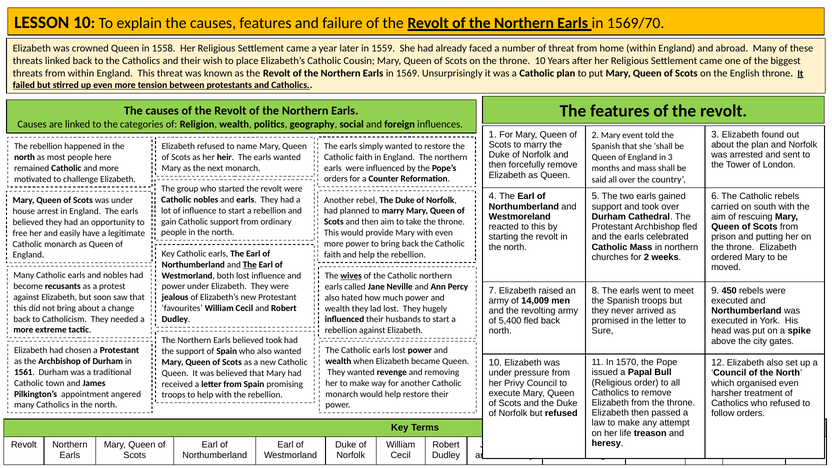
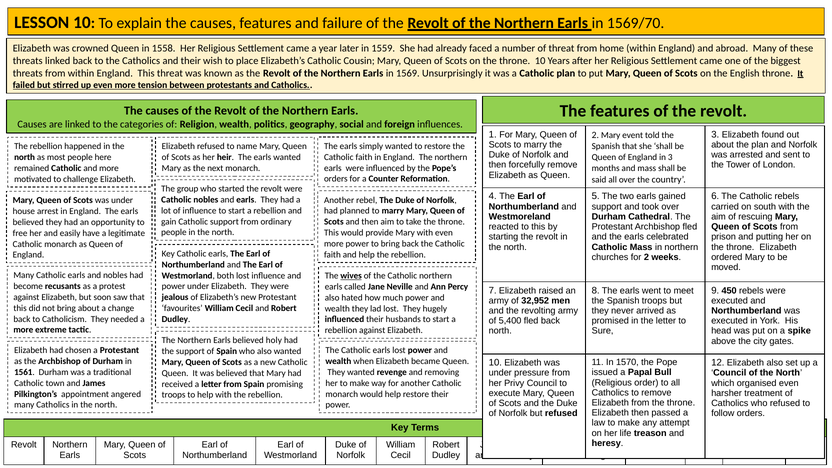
The at (250, 265) underline: present -> none
14,009: 14,009 -> 32,952
believed took: took -> holy
